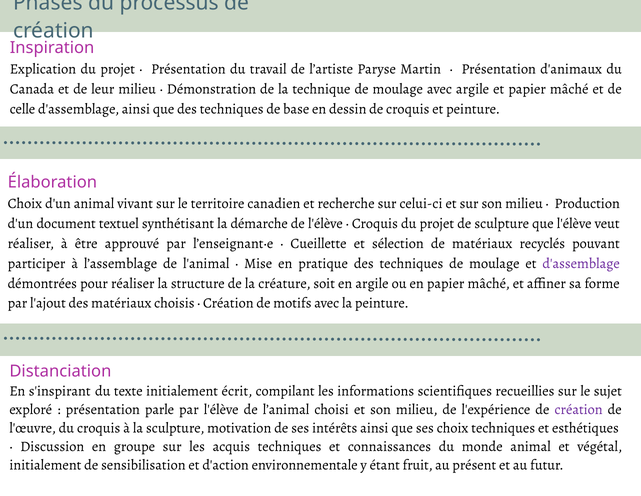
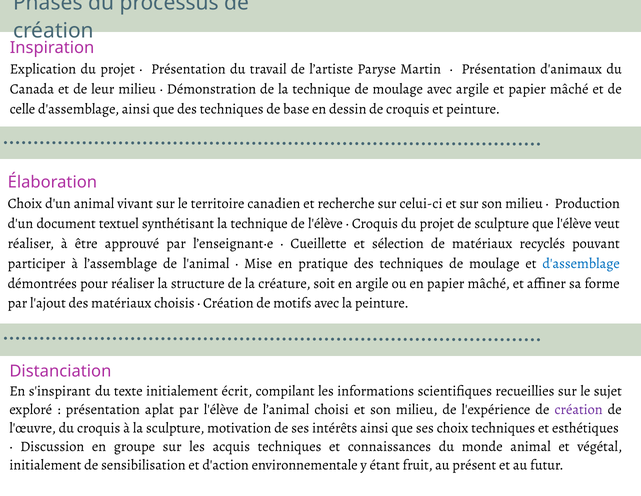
synthétisant la démarche: démarche -> technique
d'assemblage at (581, 263) colour: purple -> blue
parle: parle -> aplat
